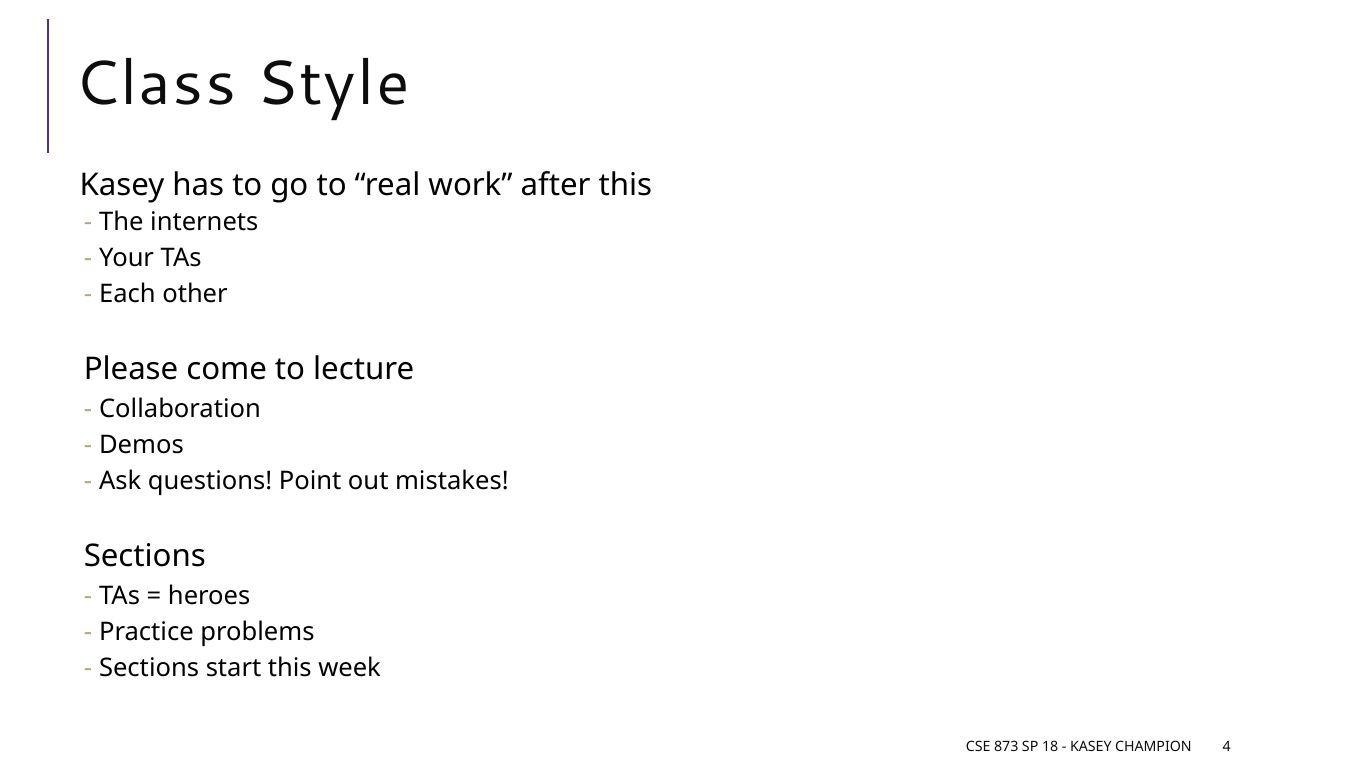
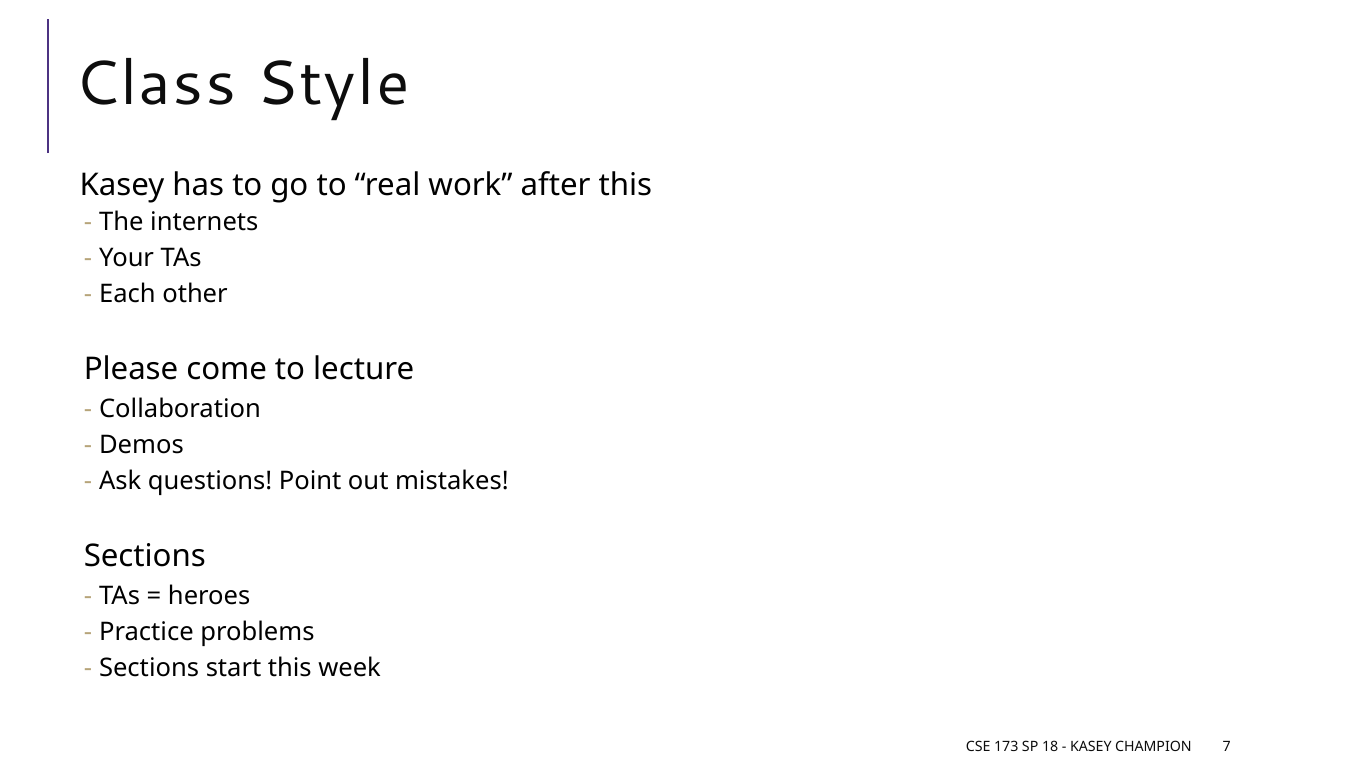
873: 873 -> 173
4: 4 -> 7
